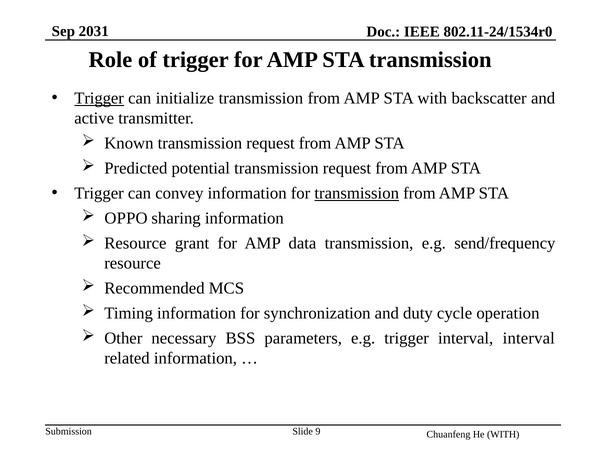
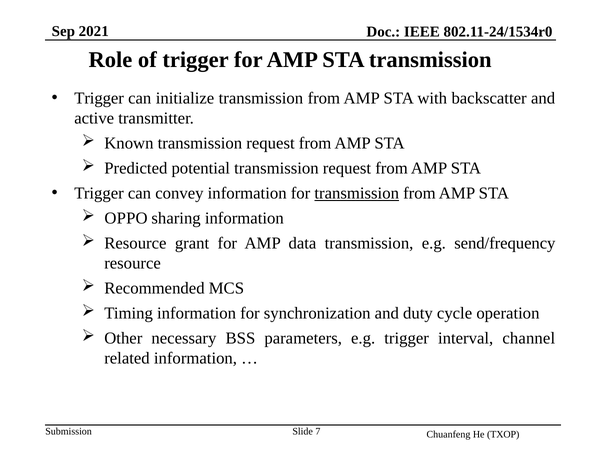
2031: 2031 -> 2021
Trigger at (99, 98) underline: present -> none
interval interval: interval -> channel
9: 9 -> 7
He WITH: WITH -> TXOP
